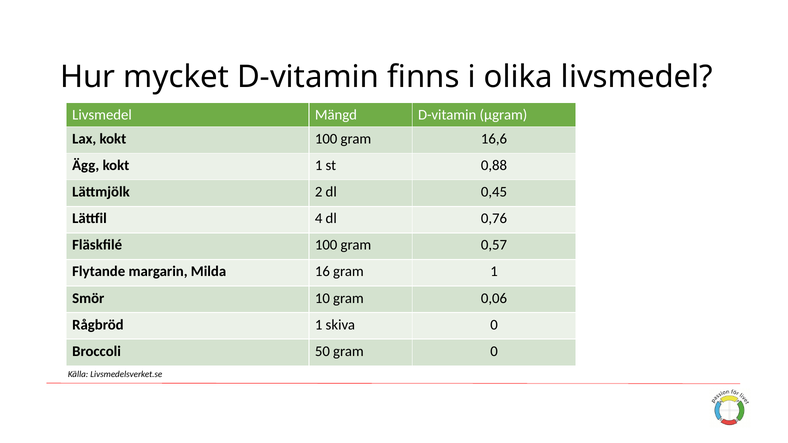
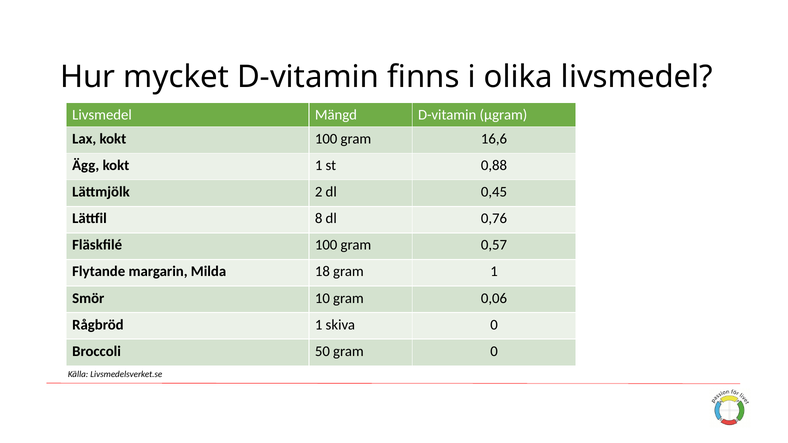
4: 4 -> 8
16: 16 -> 18
